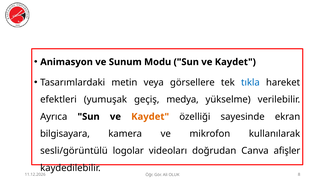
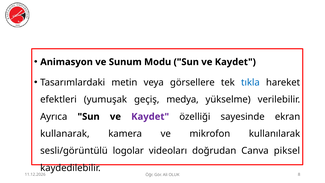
Kaydet at (150, 117) colour: orange -> purple
bilgisayara: bilgisayara -> kullanarak
afişler: afişler -> piksel
